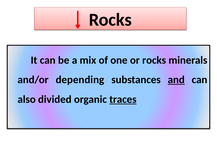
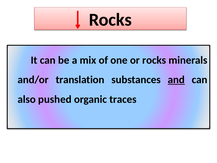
depending: depending -> translation
divided: divided -> pushed
traces underline: present -> none
